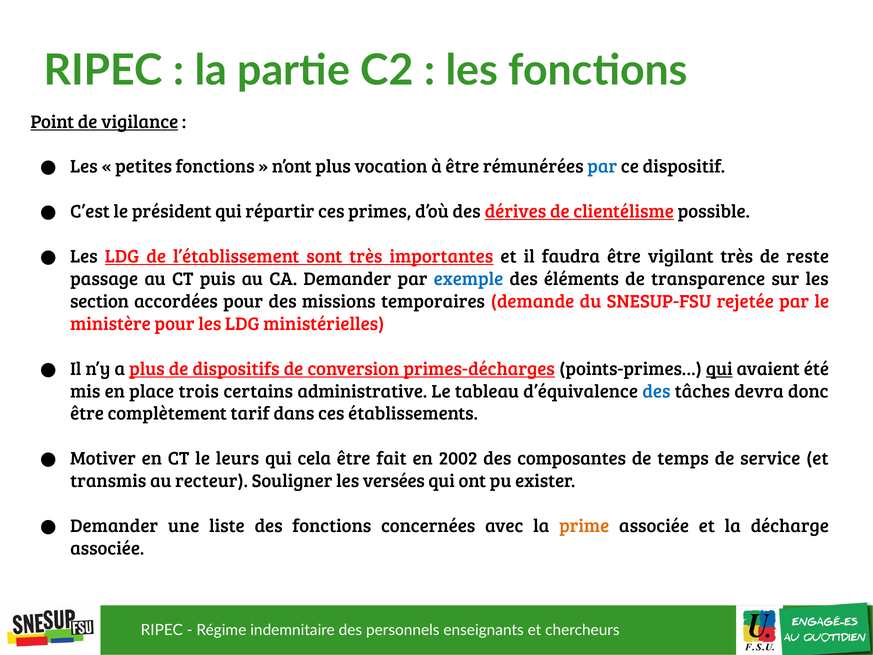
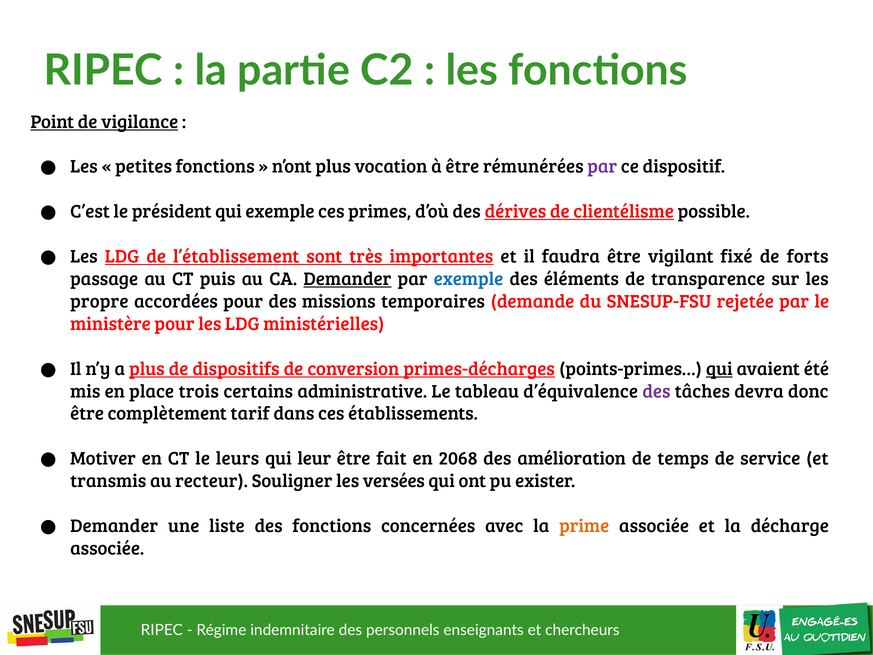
par at (602, 167) colour: blue -> purple
qui répartir: répartir -> exemple
vigilant très: très -> fixé
reste: reste -> forts
Demander at (347, 279) underline: none -> present
section: section -> propre
des at (656, 391) colour: blue -> purple
cela: cela -> leur
2002: 2002 -> 2068
composantes: composantes -> amélioration
